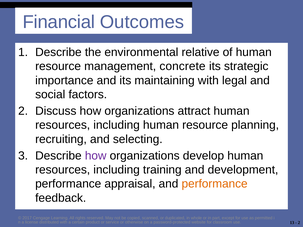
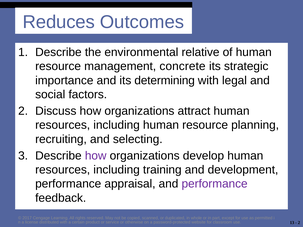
Financial: Financial -> Reduces
maintaining: maintaining -> determining
performance at (215, 184) colour: orange -> purple
